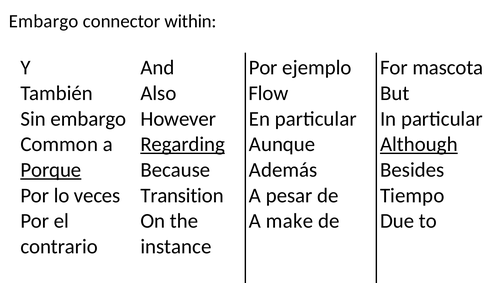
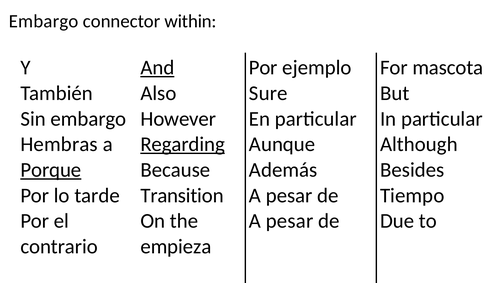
And underline: none -> present
Flow: Flow -> Sure
Common: Common -> Hembras
Although underline: present -> none
veces: veces -> tarde
make at (290, 220): make -> pesar
instance: instance -> empieza
